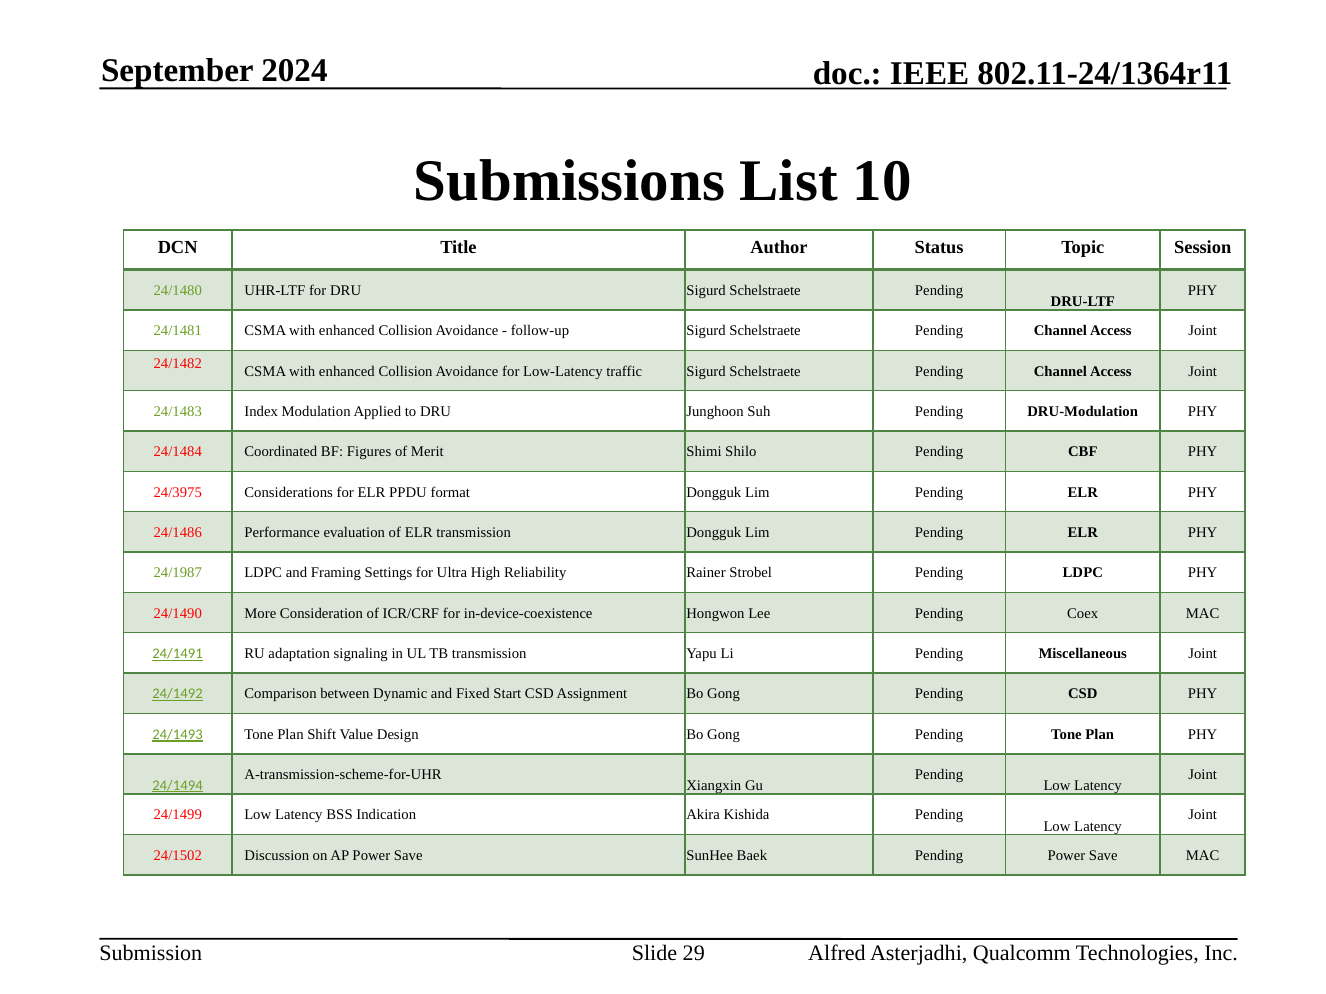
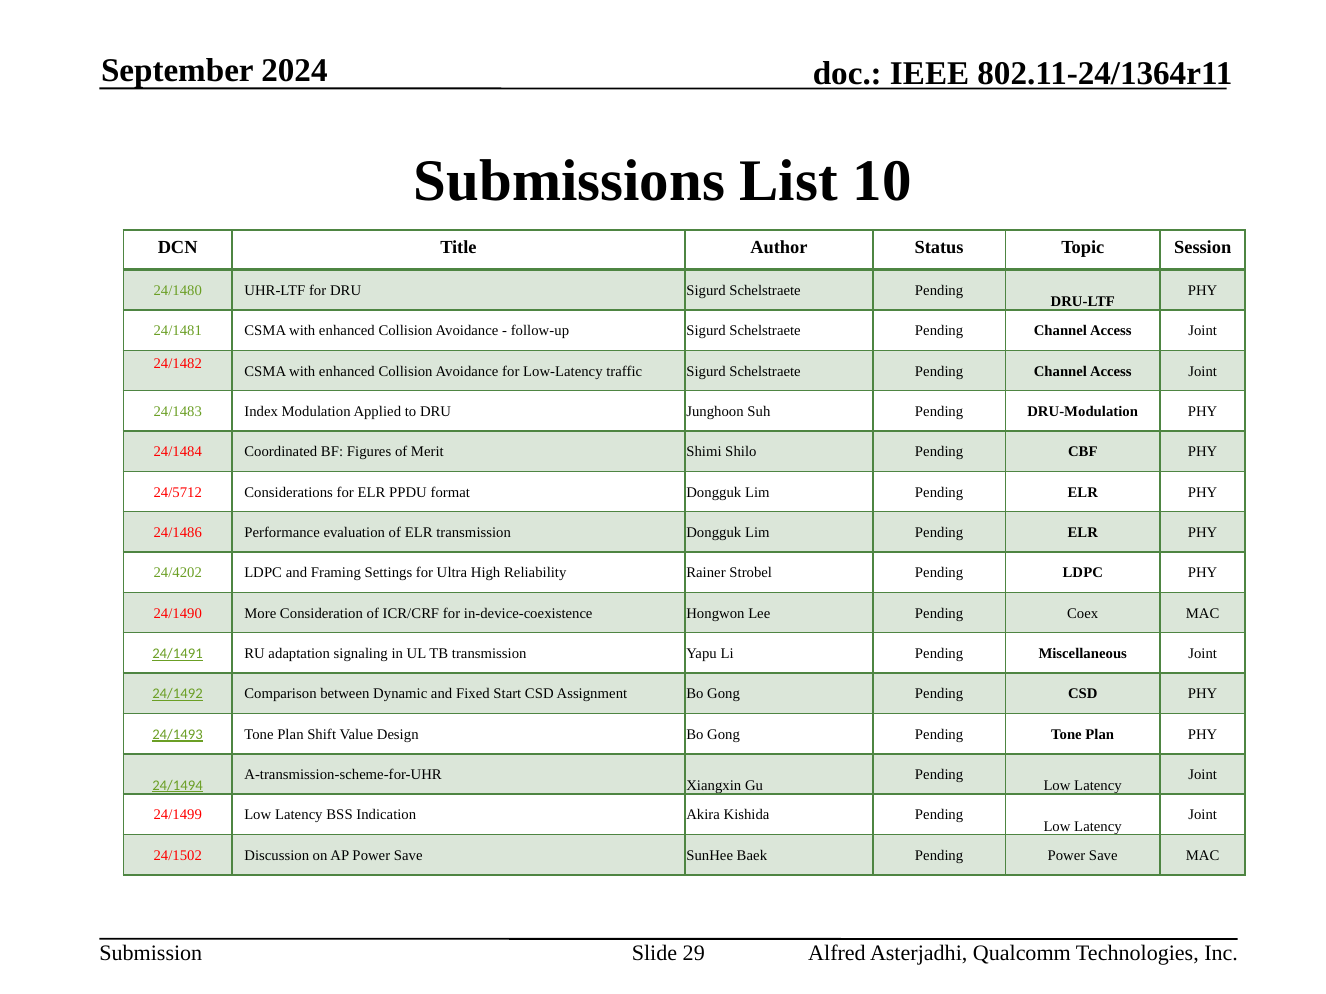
24/3975: 24/3975 -> 24/5712
24/1987: 24/1987 -> 24/4202
